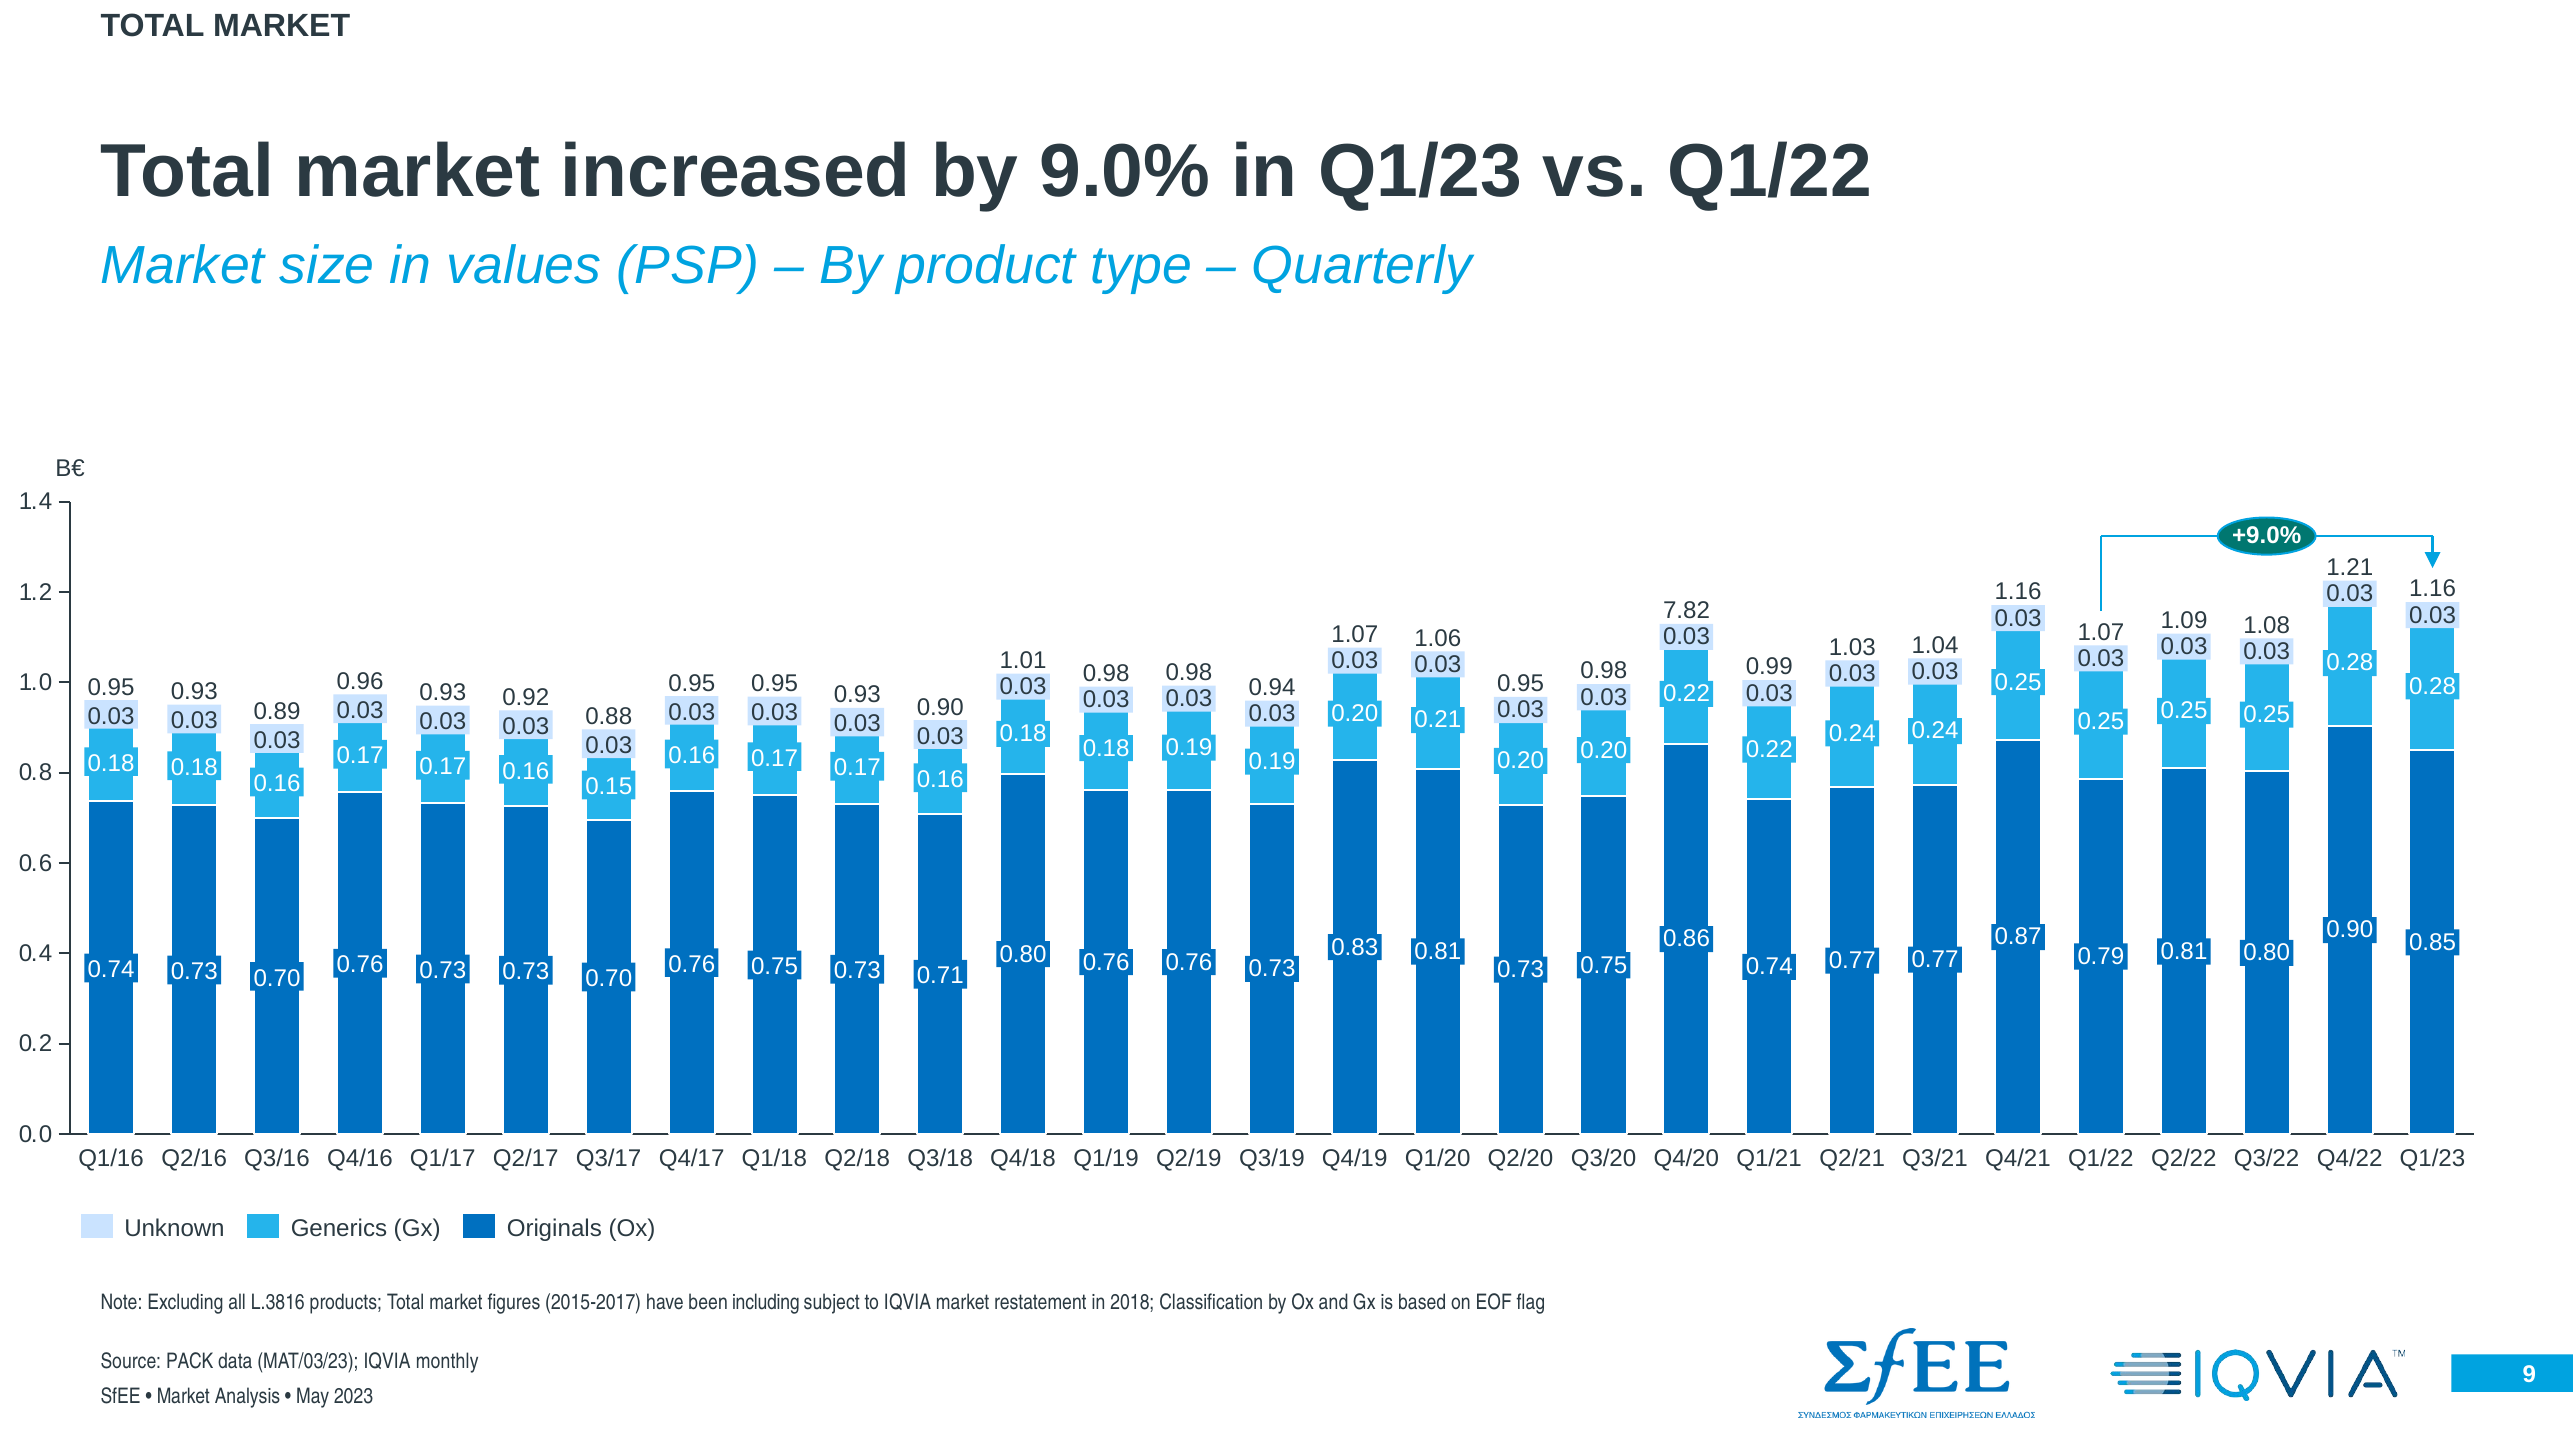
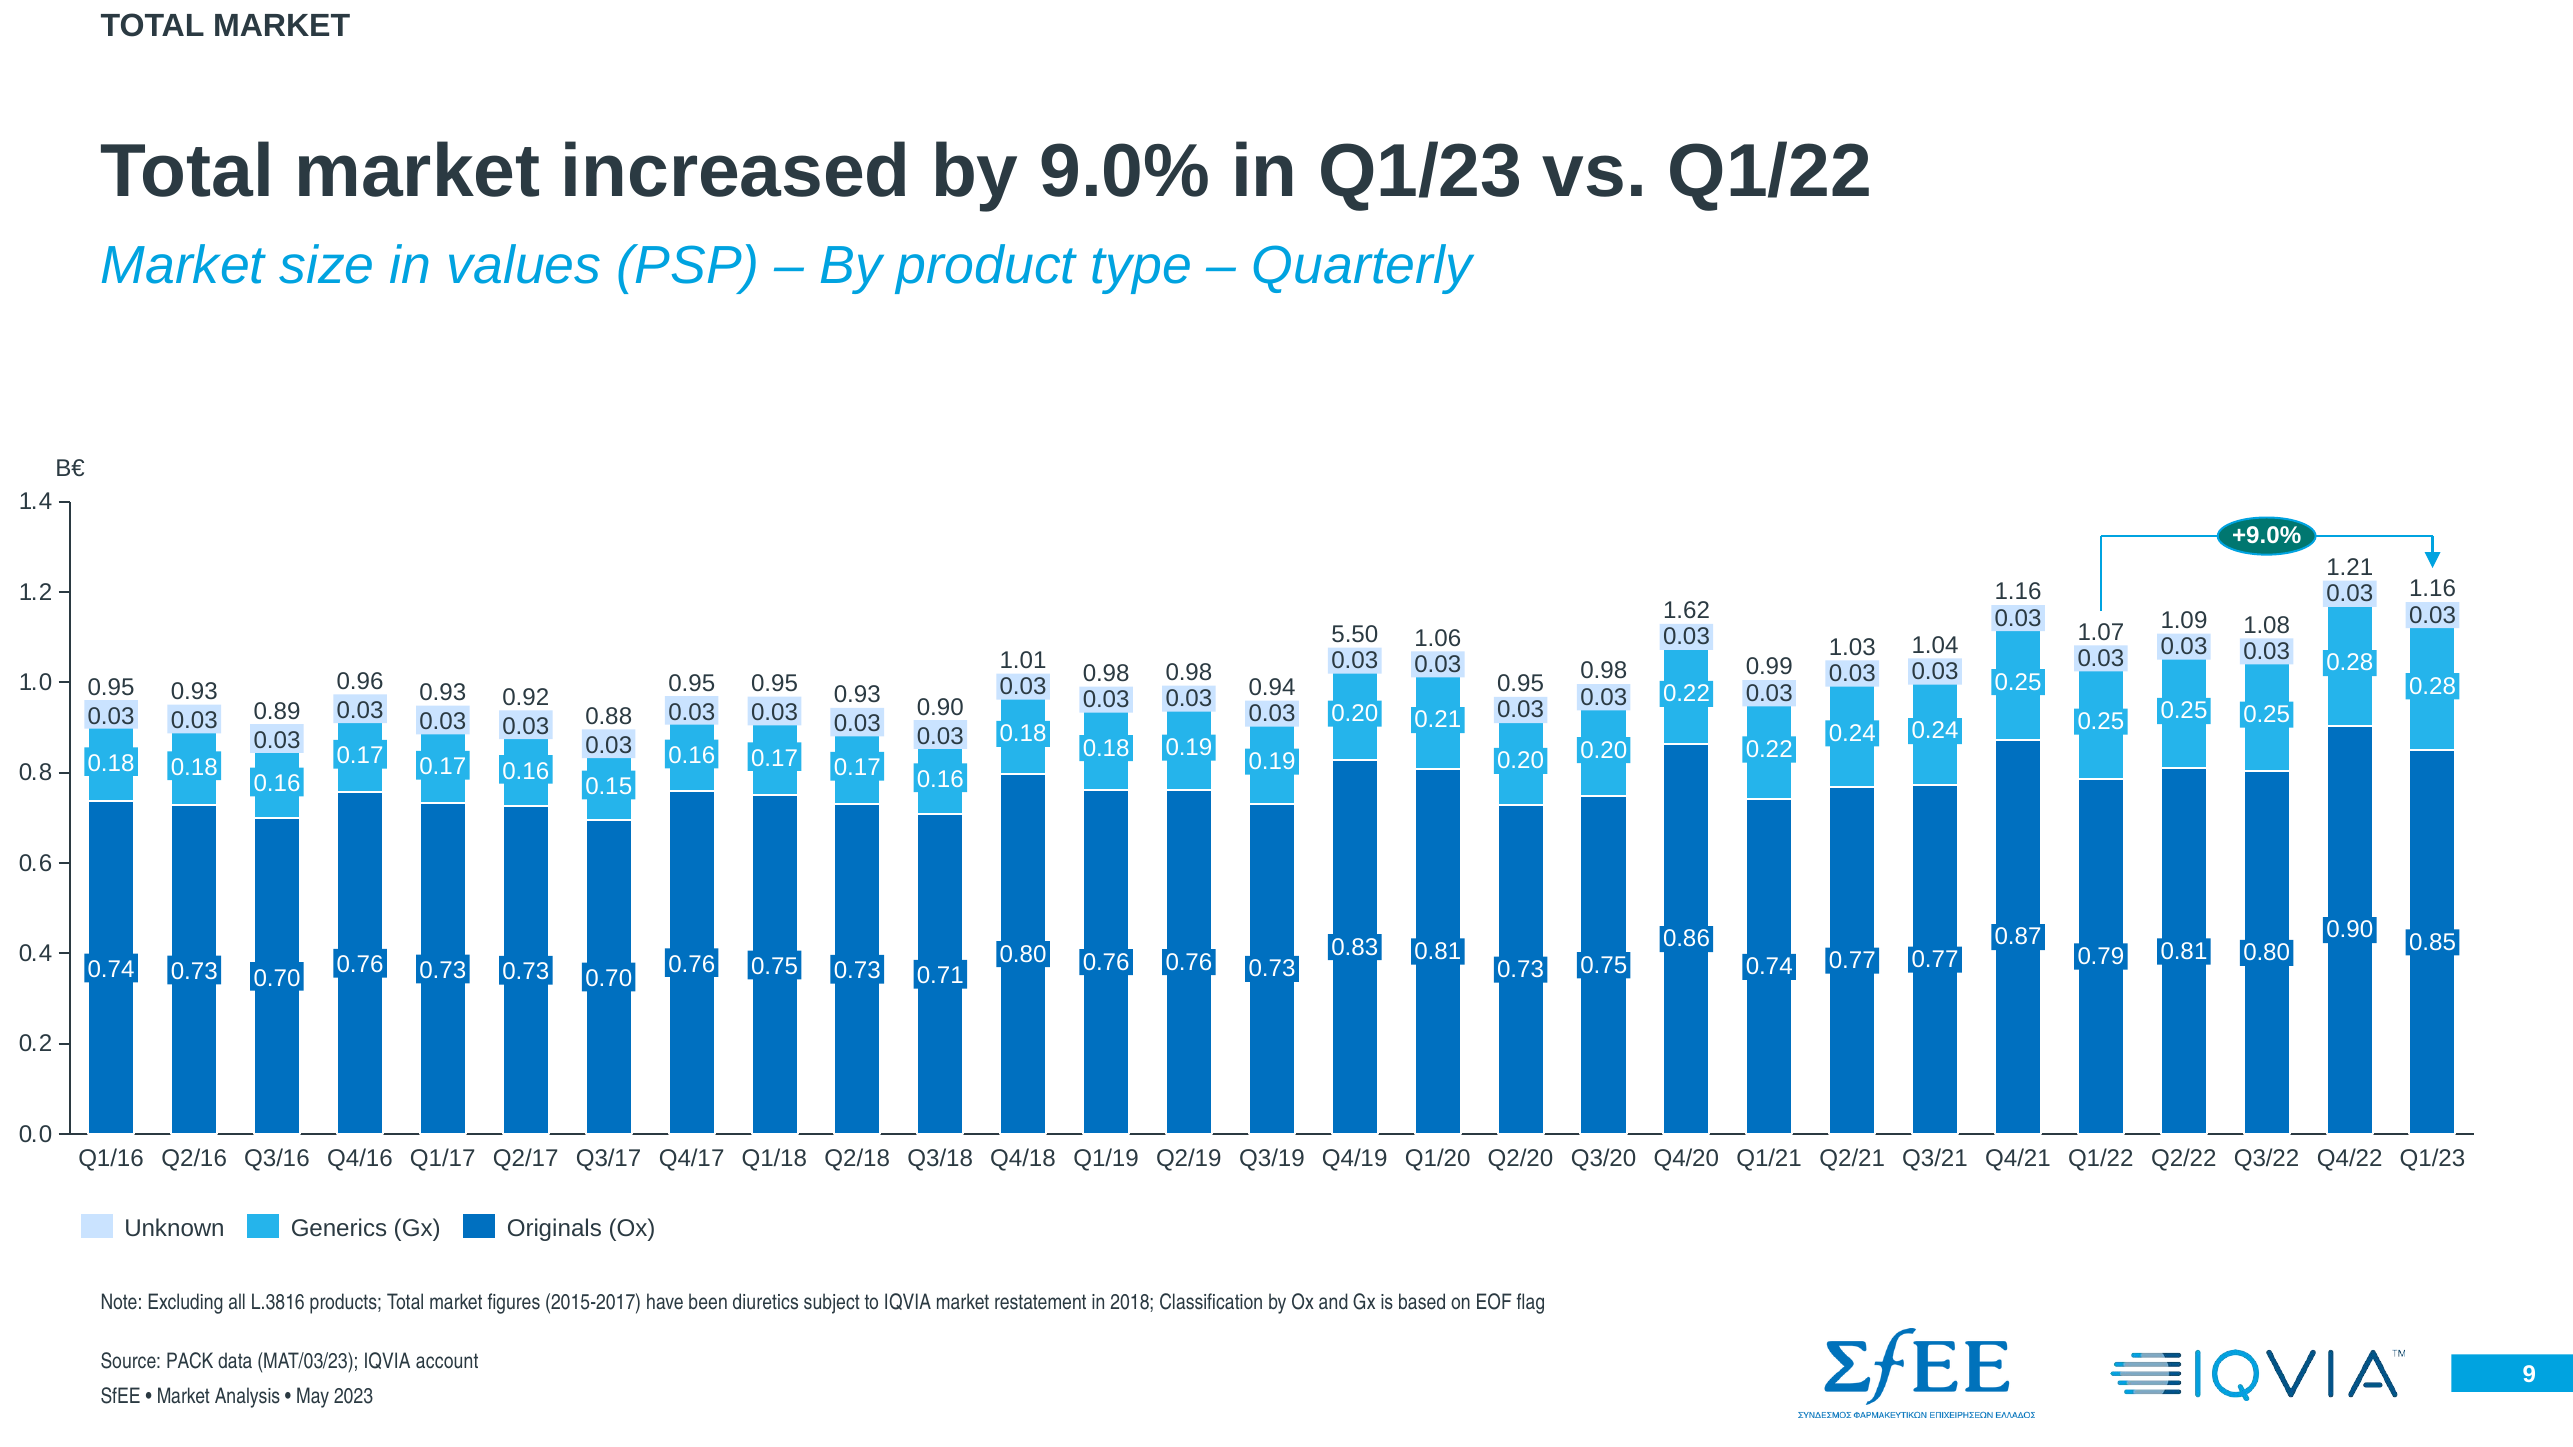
7.82: 7.82 -> 1.62
1.07 at (1355, 635): 1.07 -> 5.50
including: including -> diuretics
monthly: monthly -> account
